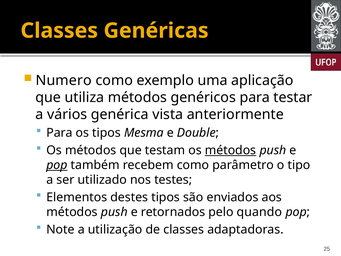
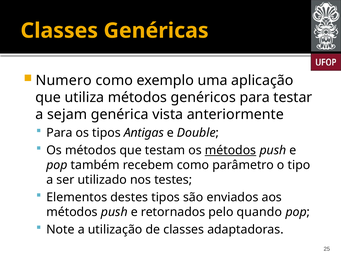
vários: vários -> sejam
Mesma: Mesma -> Antigas
pop at (57, 165) underline: present -> none
